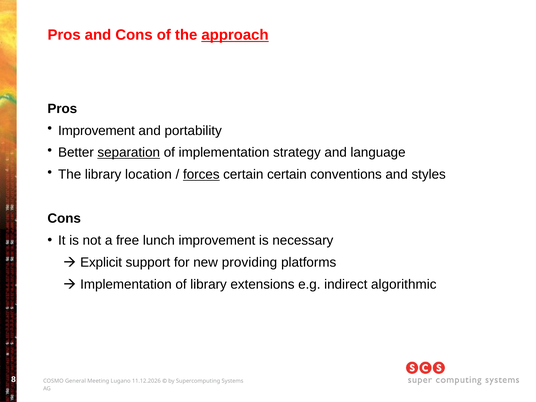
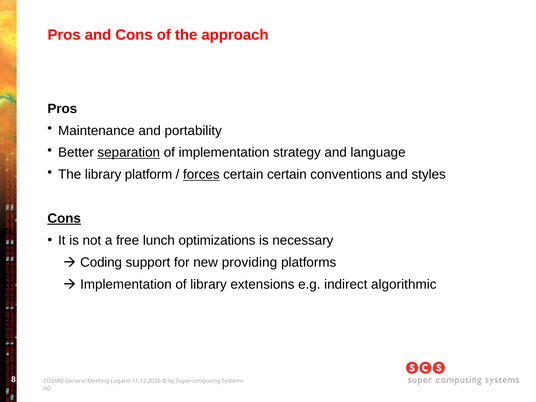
approach underline: present -> none
Improvement at (97, 131): Improvement -> Maintenance
location: location -> platform
Cons at (64, 218) underline: none -> present
lunch improvement: improvement -> optimizations
Explicit: Explicit -> Coding
